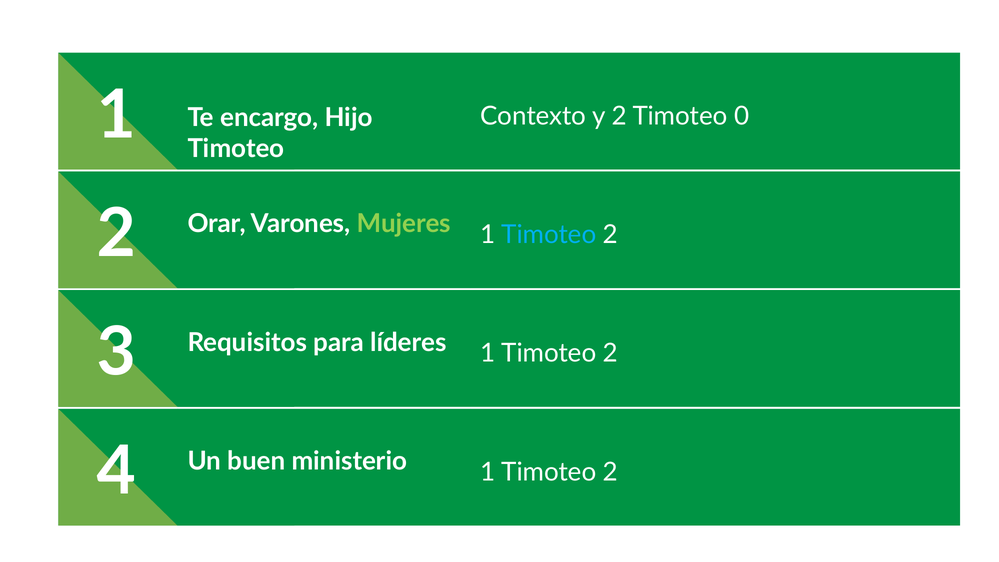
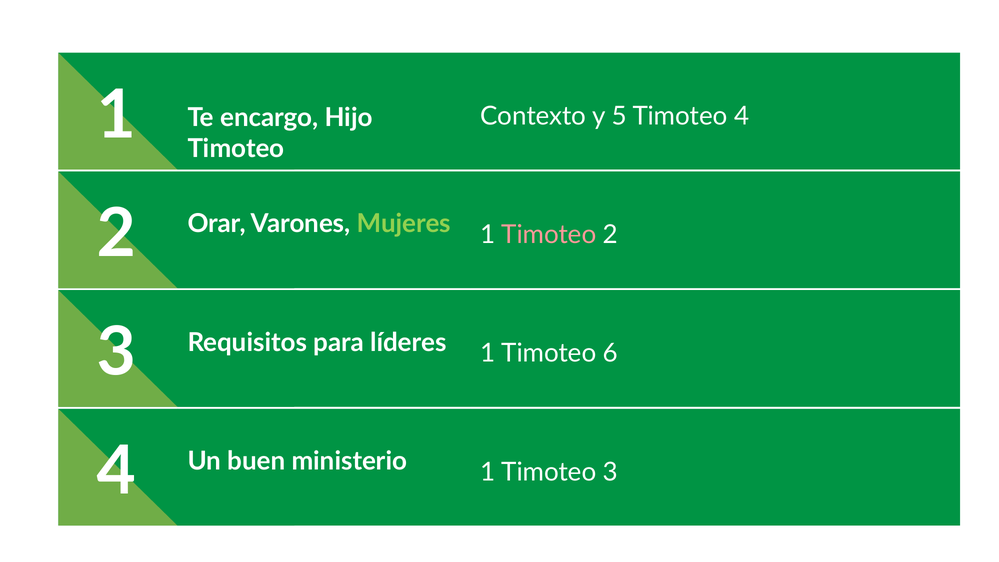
y 2: 2 -> 5
Timoteo 0: 0 -> 4
Timoteo at (549, 235) colour: light blue -> pink
2 at (610, 353): 2 -> 6
2 at (610, 472): 2 -> 3
